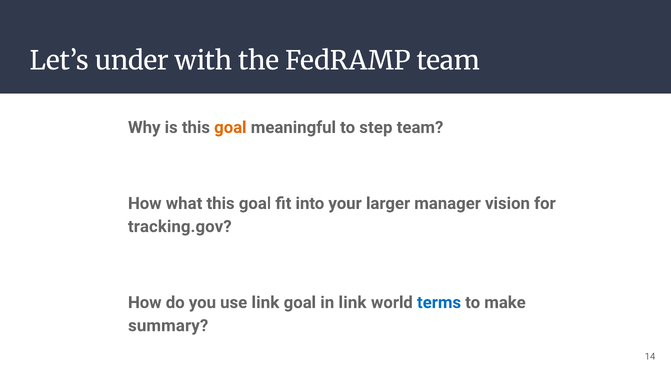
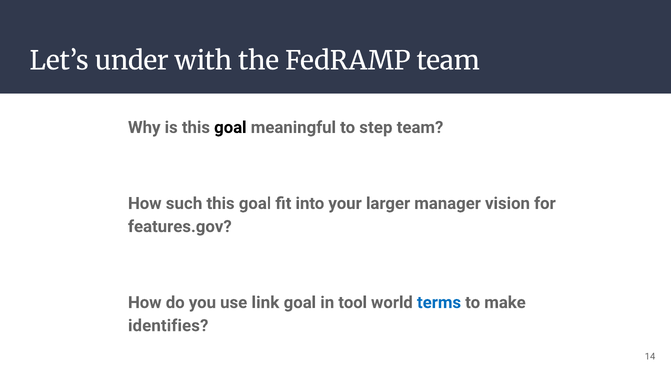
goal at (230, 128) colour: orange -> black
what: what -> such
tracking.gov: tracking.gov -> features.gov
in link: link -> tool
summary: summary -> identifies
